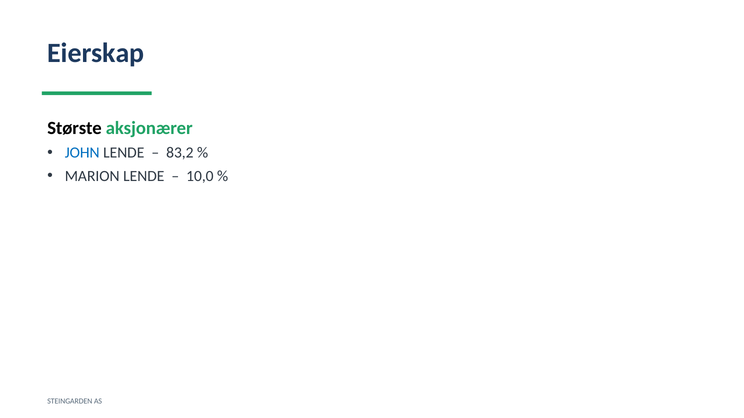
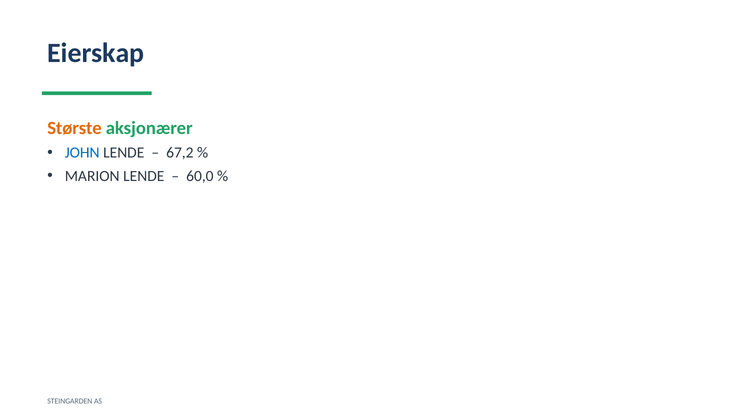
Største colour: black -> orange
83,2: 83,2 -> 67,2
10,0: 10,0 -> 60,0
